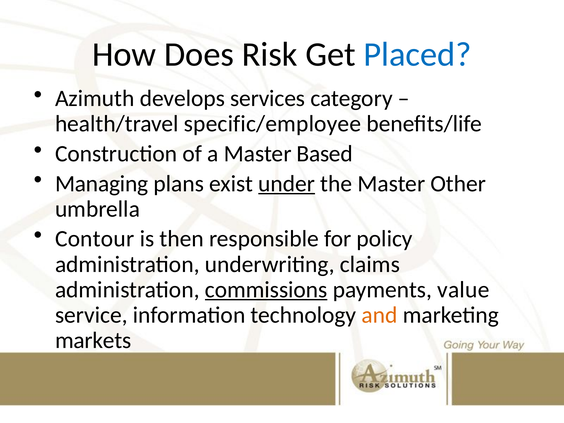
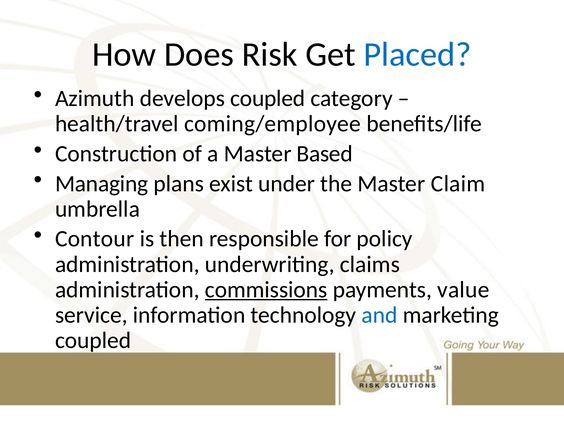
develops services: services -> coupled
specific/employee: specific/employee -> coming/employee
under underline: present -> none
Other: Other -> Claim
and colour: orange -> blue
markets at (93, 340): markets -> coupled
